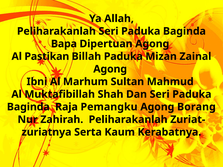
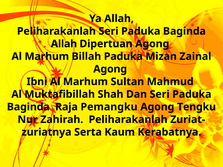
Bapa at (64, 44): Bapa -> Allah
Pastikan at (47, 56): Pastikan -> Marhum
Borang: Borang -> Tengku
